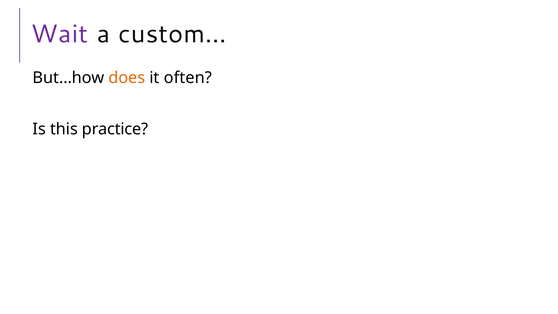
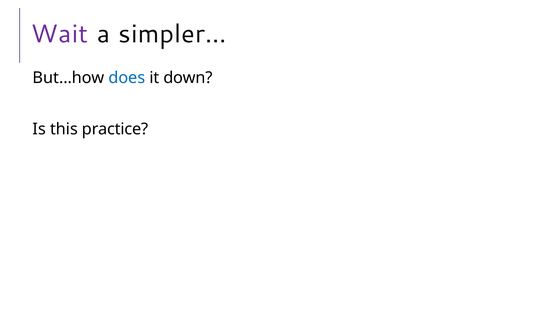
custom…: custom… -> simpler…
does colour: orange -> blue
often: often -> down
